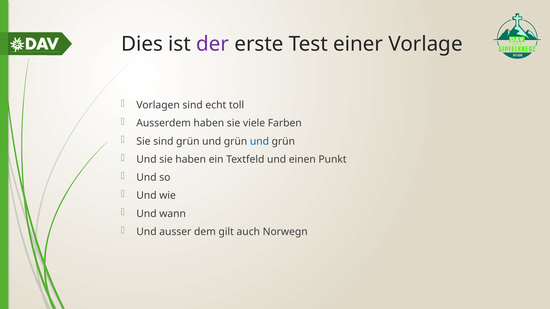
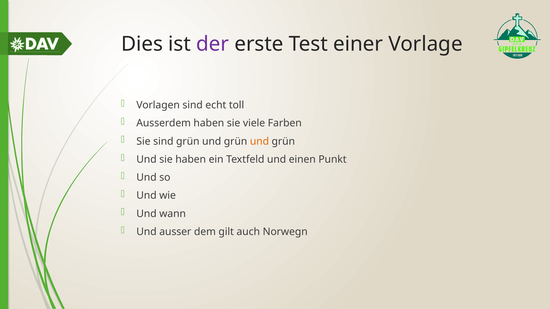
und at (259, 141) colour: blue -> orange
